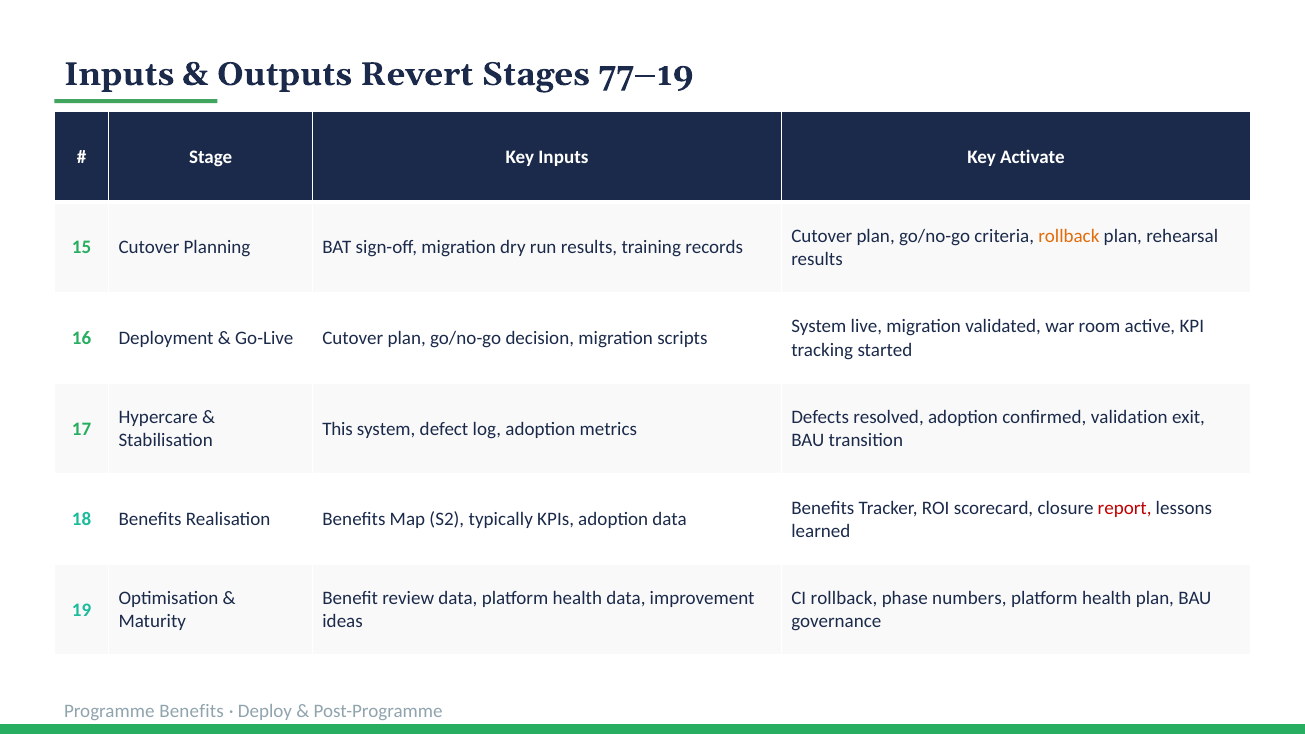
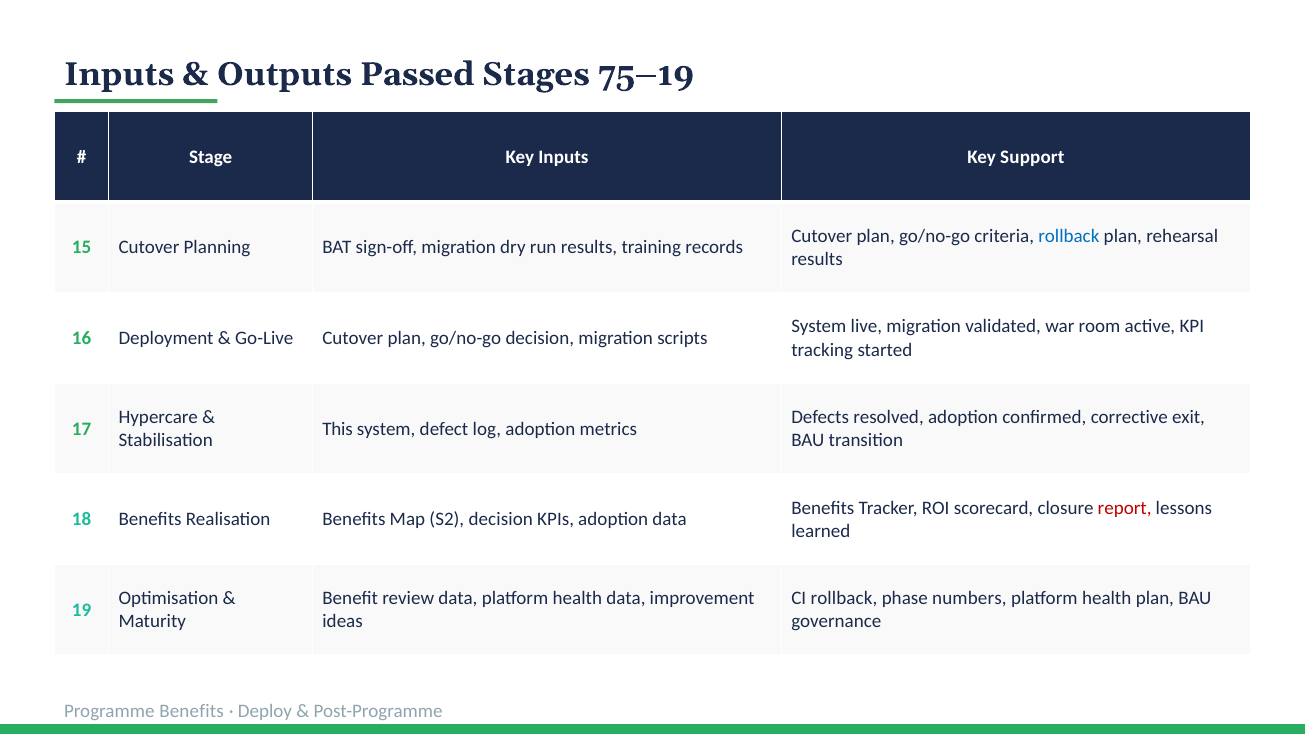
Revert: Revert -> Passed
77–19: 77–19 -> 75–19
Activate: Activate -> Support
rollback at (1069, 236) colour: orange -> blue
validation: validation -> corrective
S2 typically: typically -> decision
